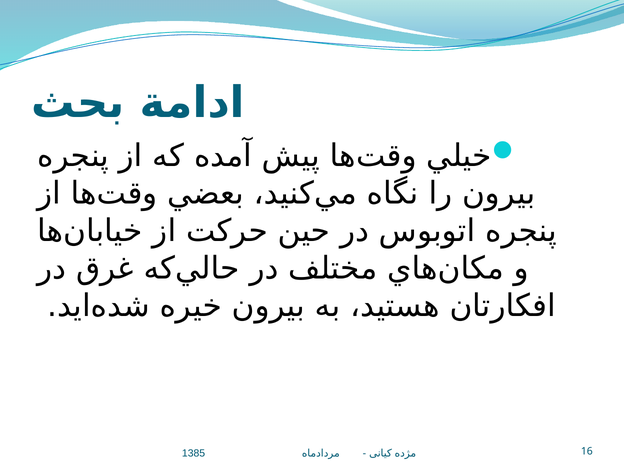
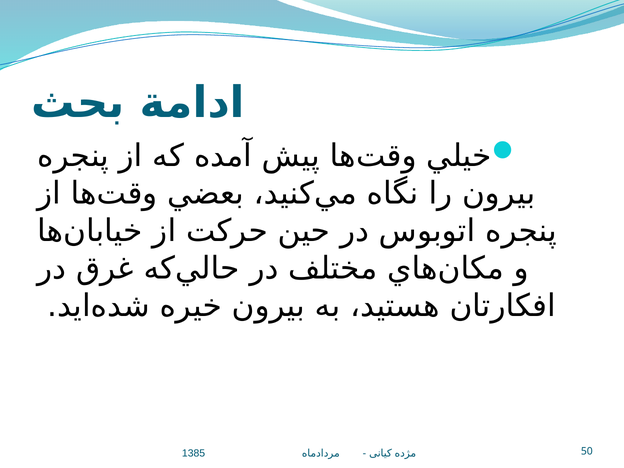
16: 16 -> 50
